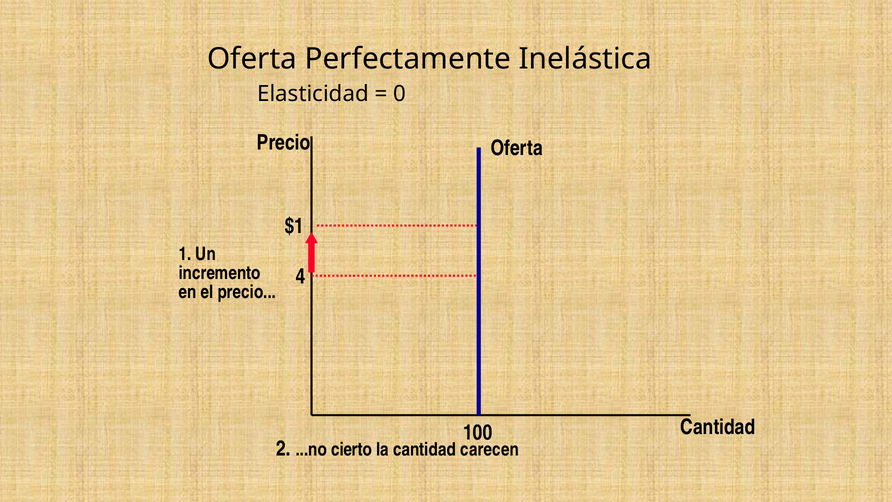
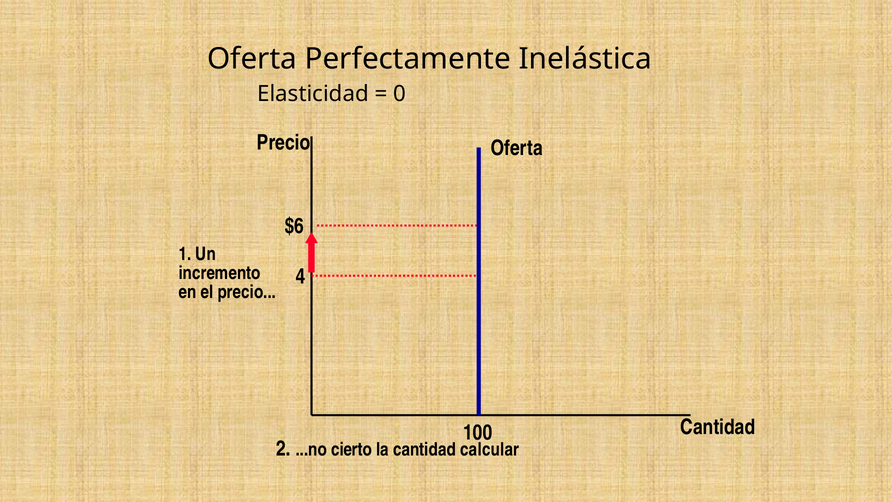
$1: $1 -> $6
carecen: carecen -> calcular
